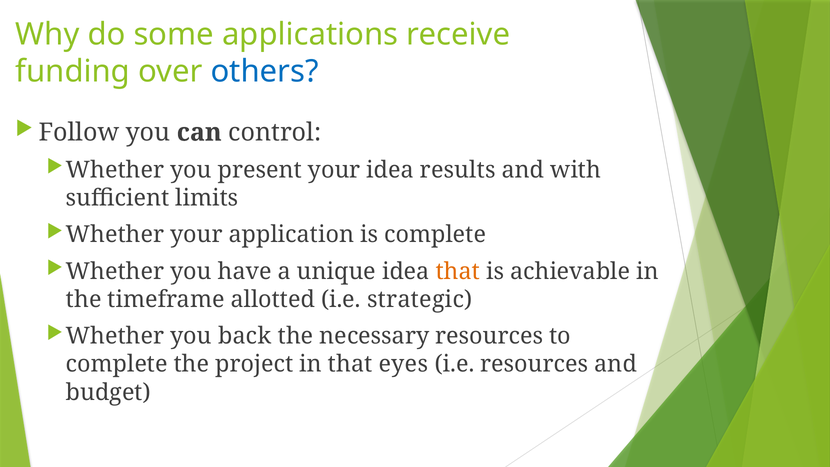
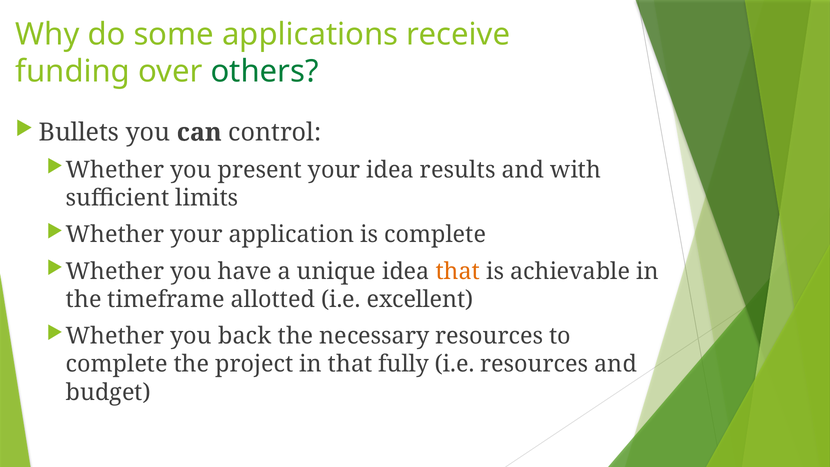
others colour: blue -> green
Follow: Follow -> Bullets
strategic: strategic -> excellent
eyes: eyes -> fully
